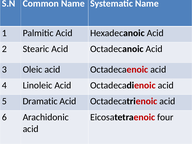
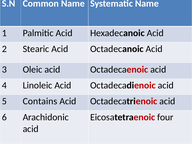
Dramatic: Dramatic -> Contains
